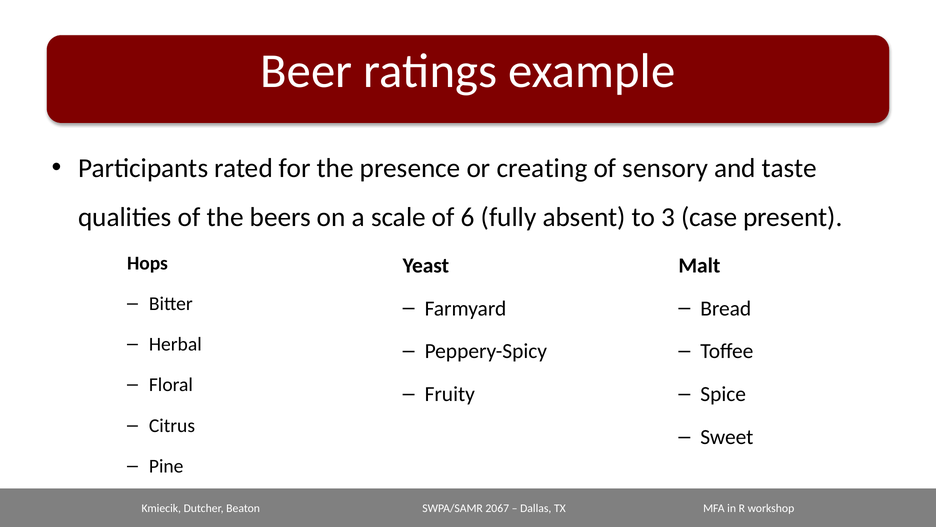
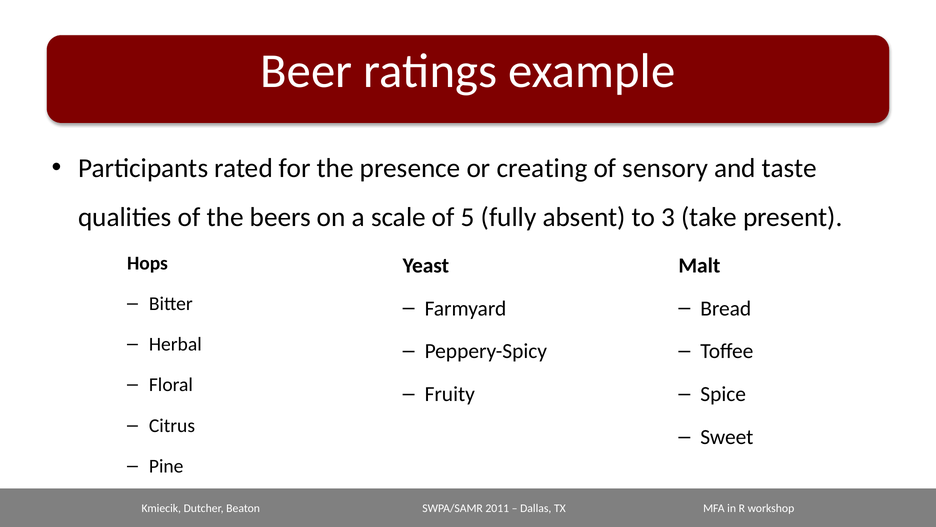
6: 6 -> 5
case: case -> take
2067: 2067 -> 2011
